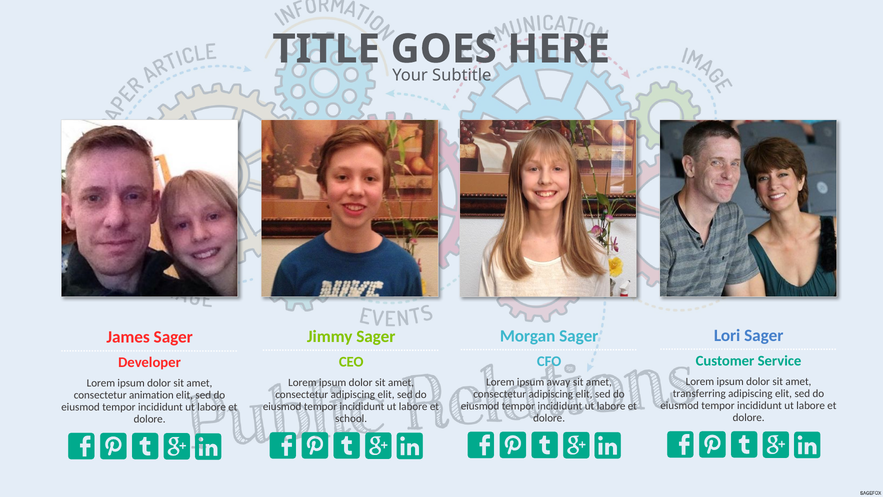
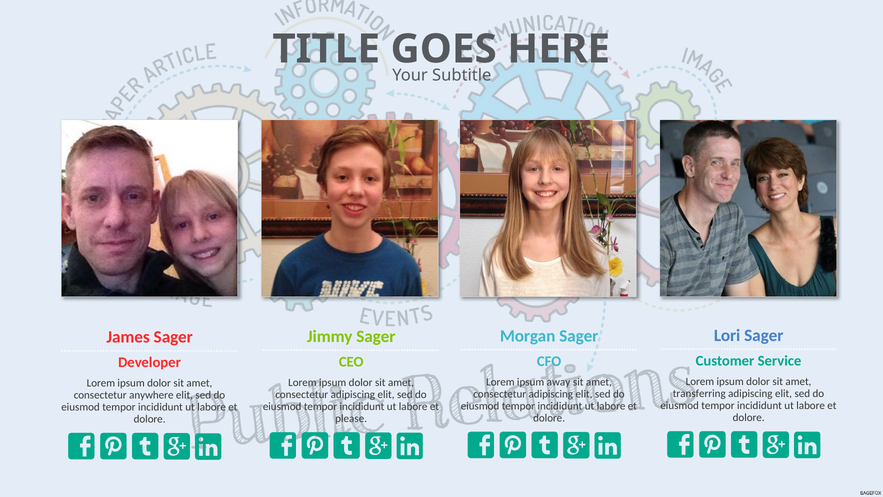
animation: animation -> anywhere
school: school -> please
